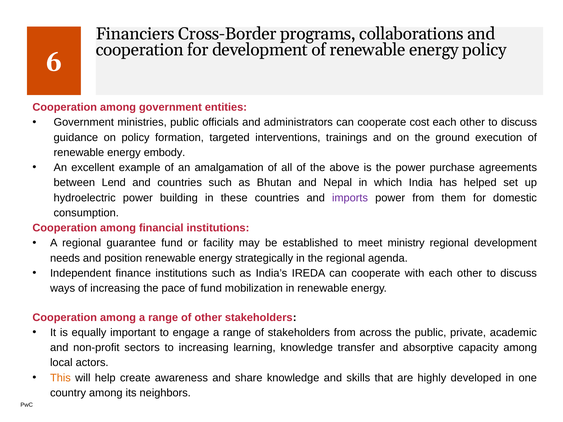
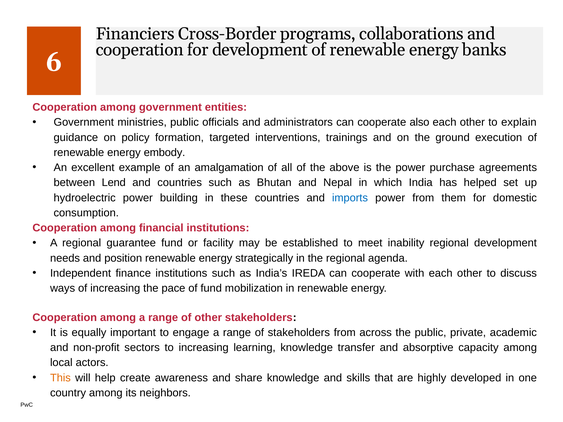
energy policy: policy -> banks
cost: cost -> also
discuss at (519, 122): discuss -> explain
imports colour: purple -> blue
ministry: ministry -> inability
